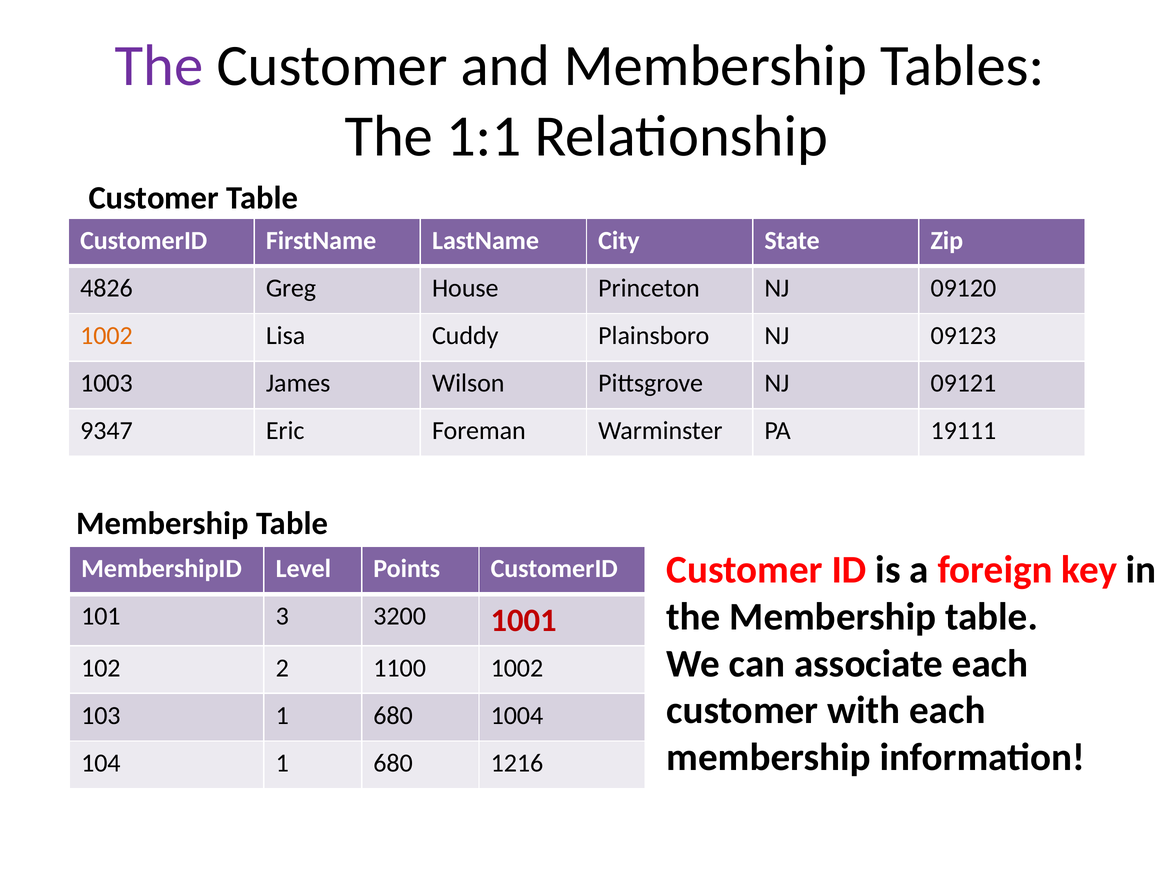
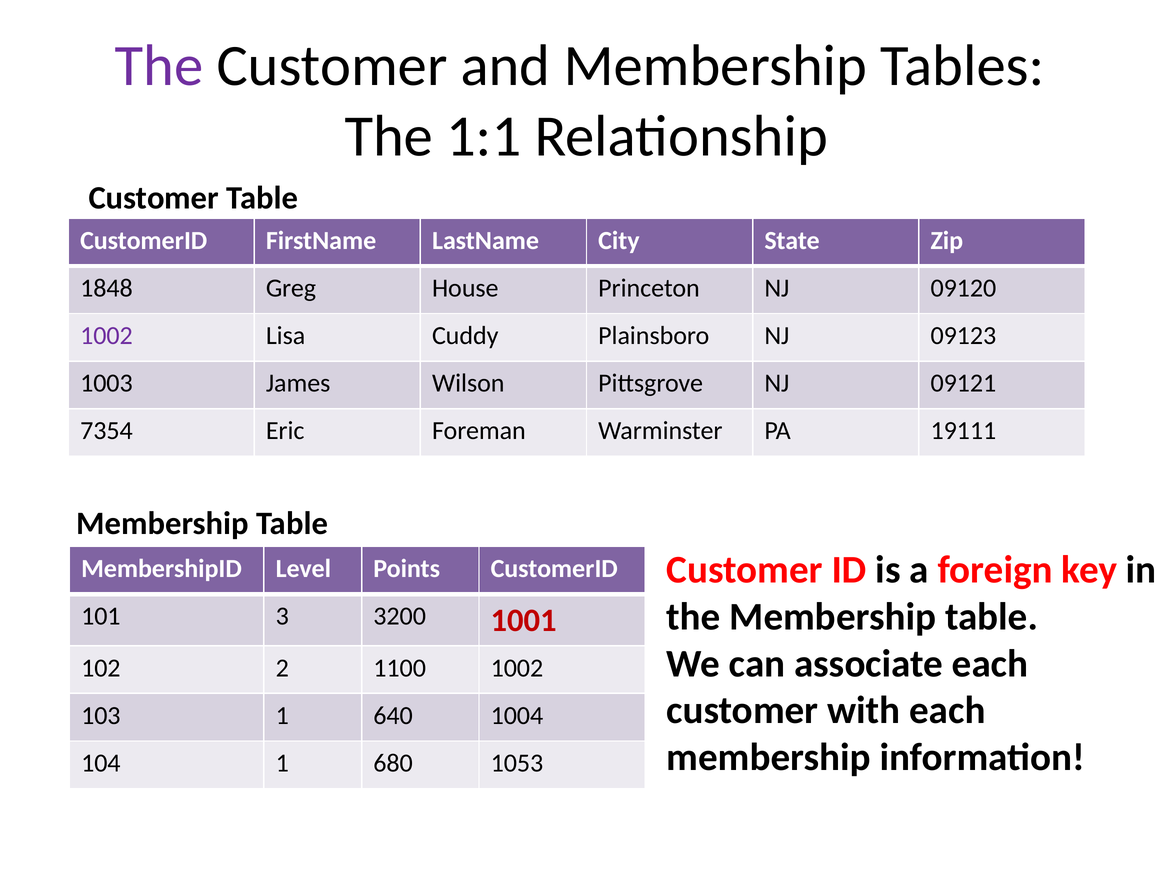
4826: 4826 -> 1848
1002 at (106, 336) colour: orange -> purple
9347: 9347 -> 7354
103 1 680: 680 -> 640
1216: 1216 -> 1053
